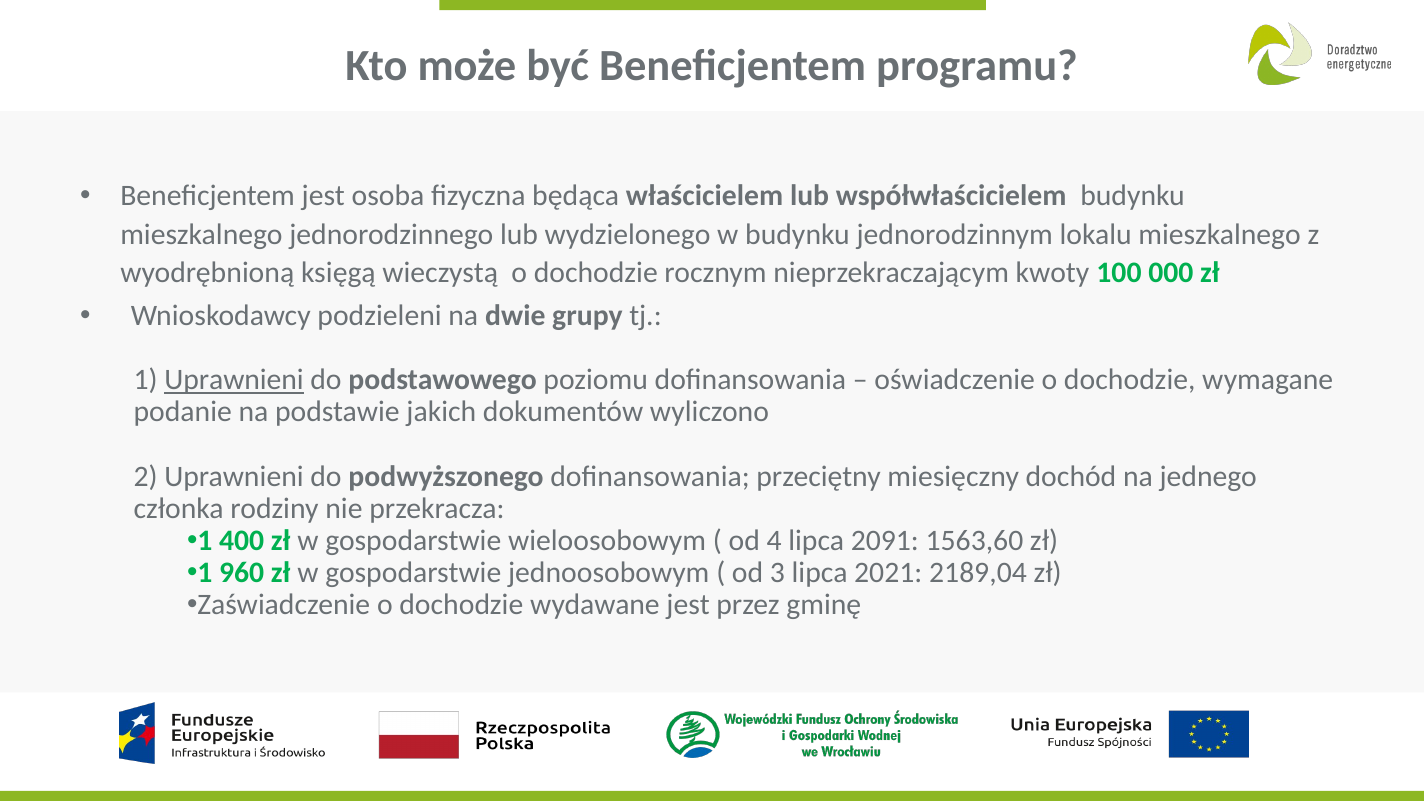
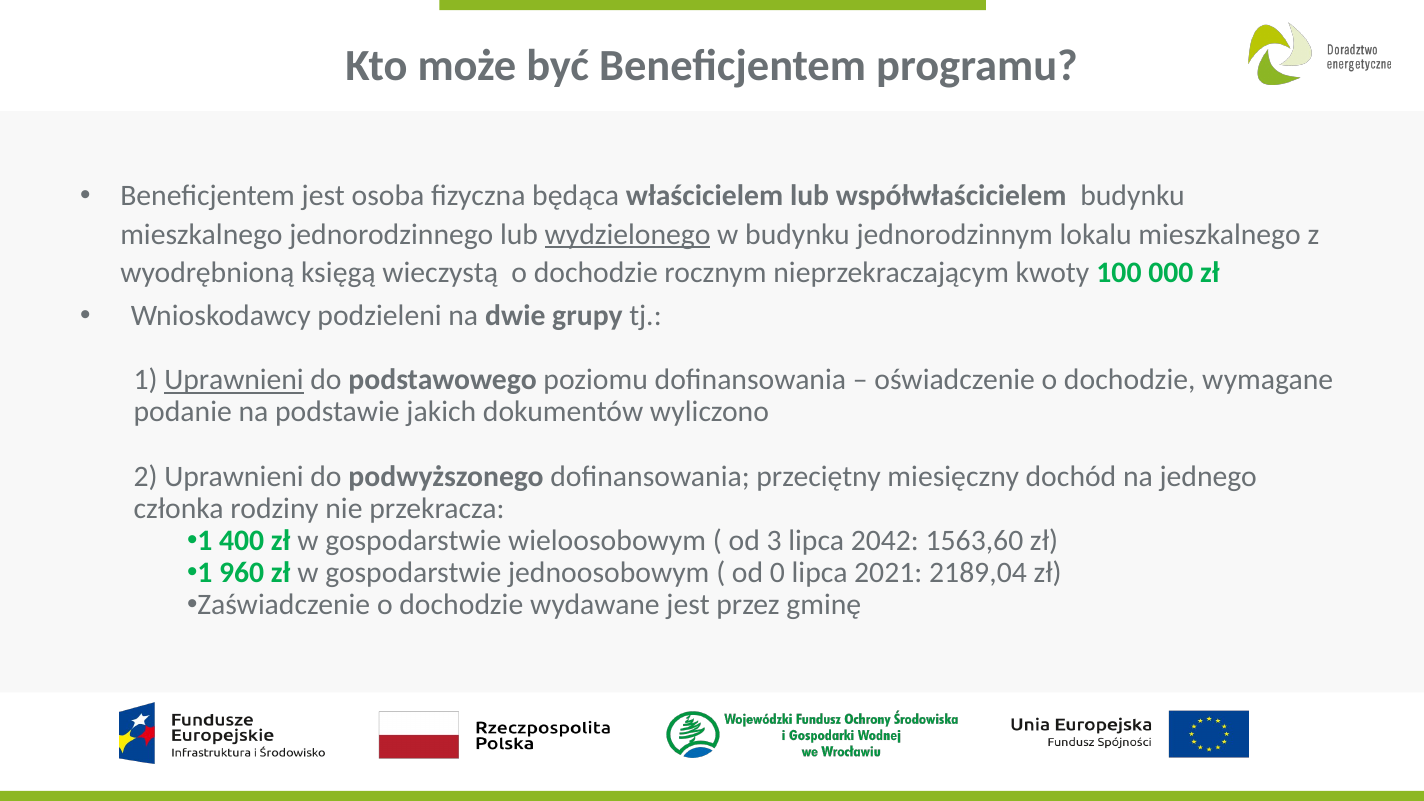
wydzielonego underline: none -> present
4: 4 -> 3
2091: 2091 -> 2042
3: 3 -> 0
